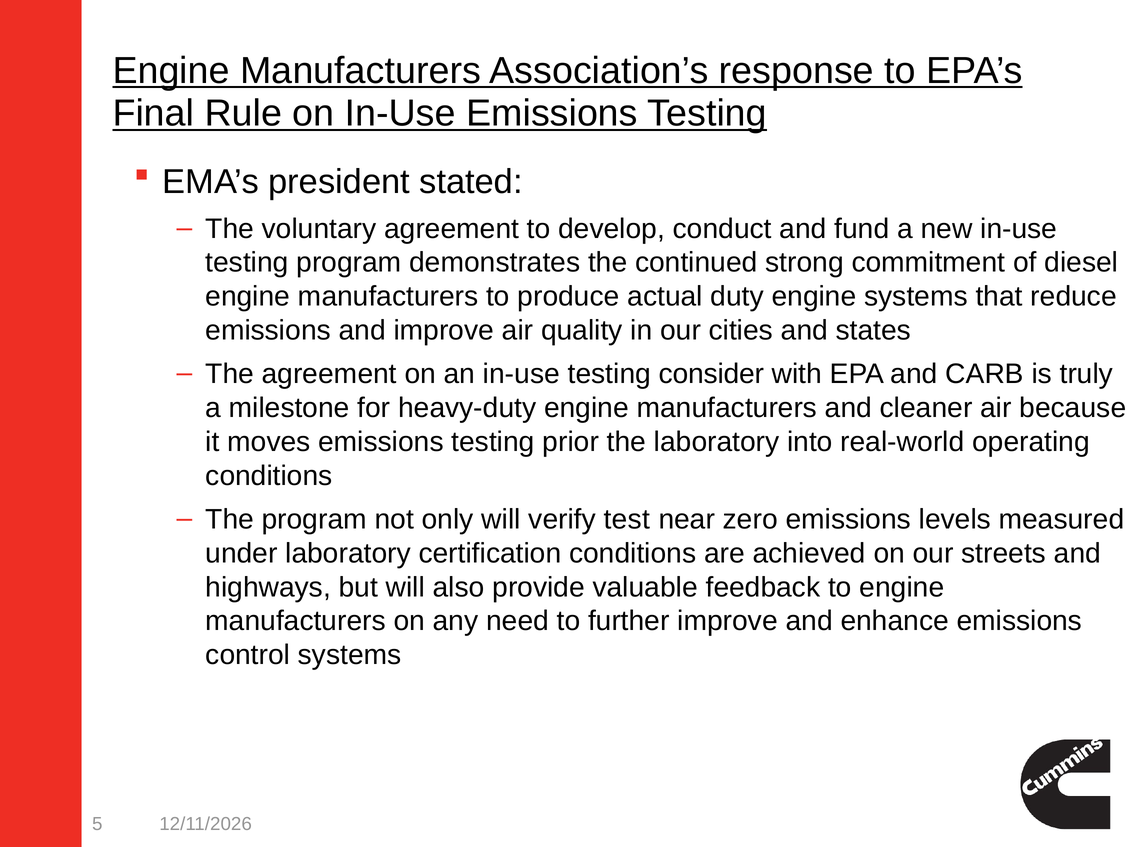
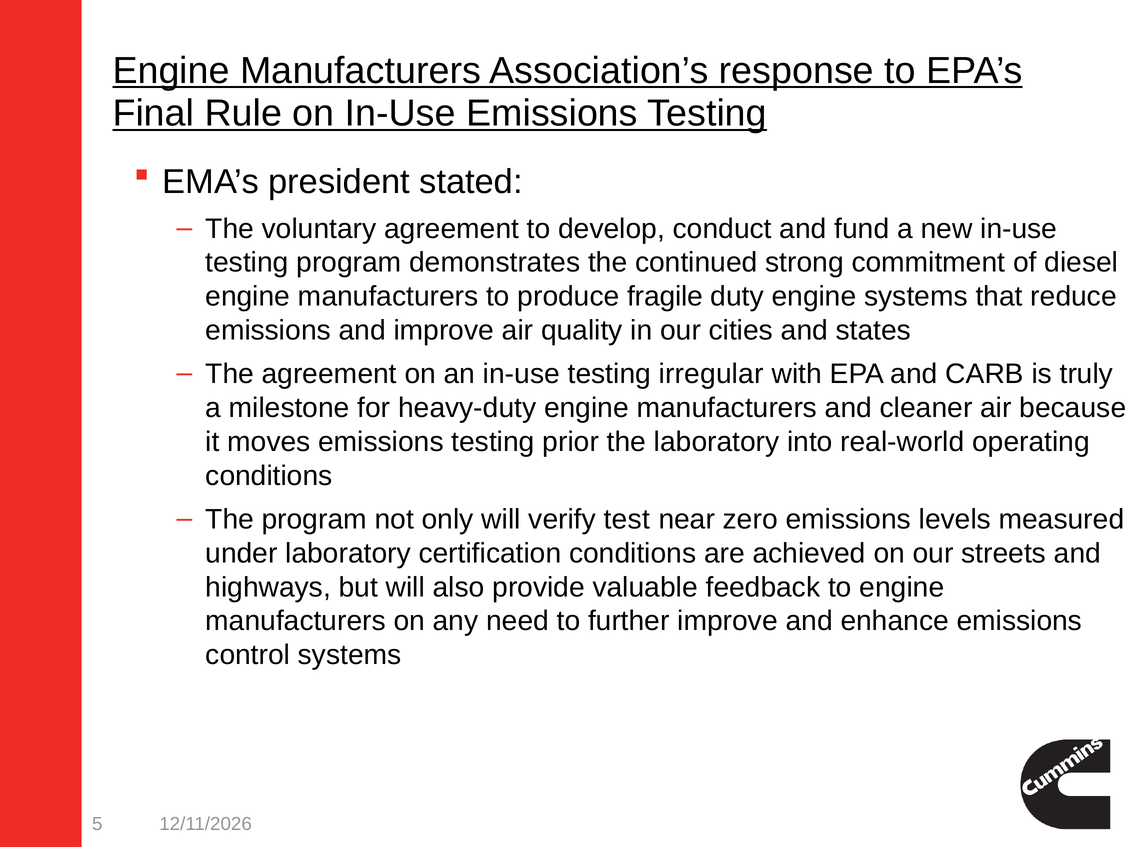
actual: actual -> fragile
consider: consider -> irregular
